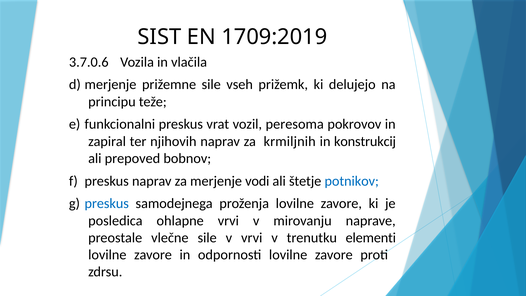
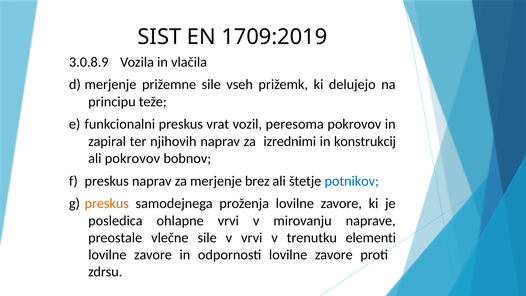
3.7.0.6: 3.7.0.6 -> 3.0.8.9
krmiljnih: krmiljnih -> izrednimi
ali prepoved: prepoved -> pokrovov
vodi: vodi -> brez
preskus at (107, 203) colour: blue -> orange
